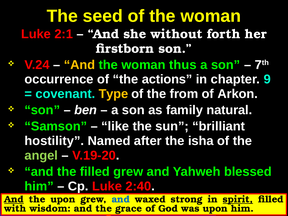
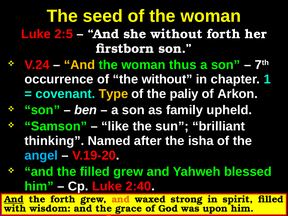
2:1: 2:1 -> 2:5
the actions: actions -> without
9: 9 -> 1
from: from -> paliy
natural: natural -> upheld
hostility: hostility -> thinking
angel colour: light green -> light blue
the upon: upon -> forth
and at (121, 199) colour: blue -> orange
spirit underline: present -> none
